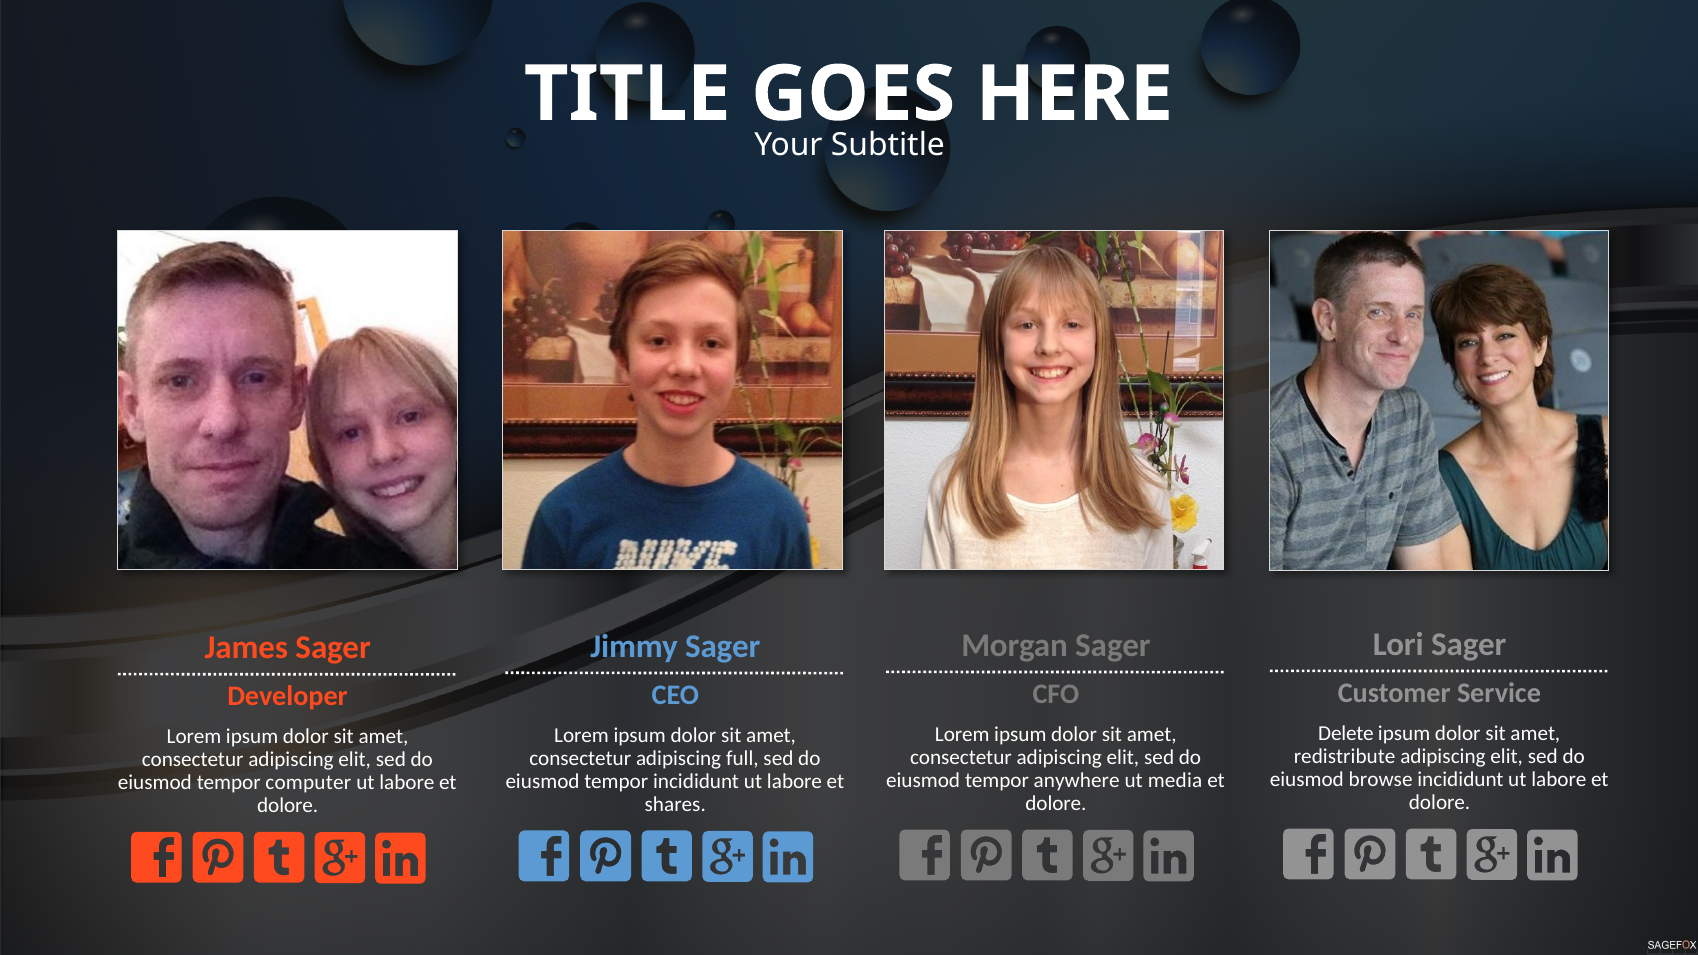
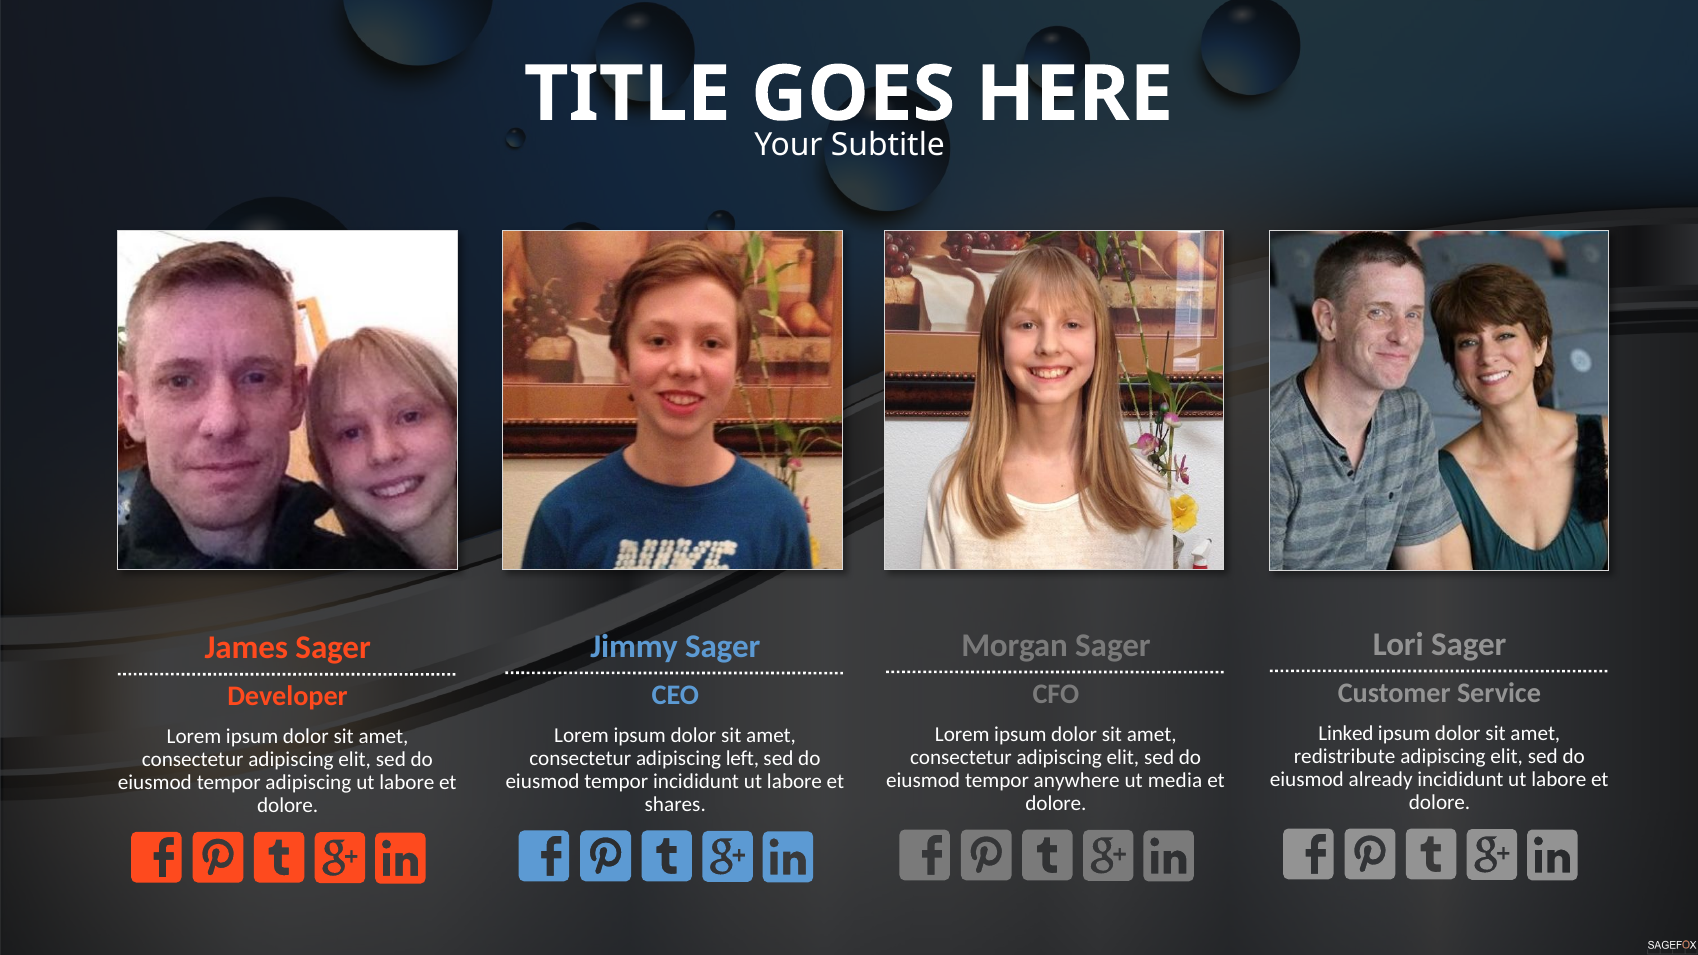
Delete: Delete -> Linked
full: full -> left
browse: browse -> already
tempor computer: computer -> adipiscing
